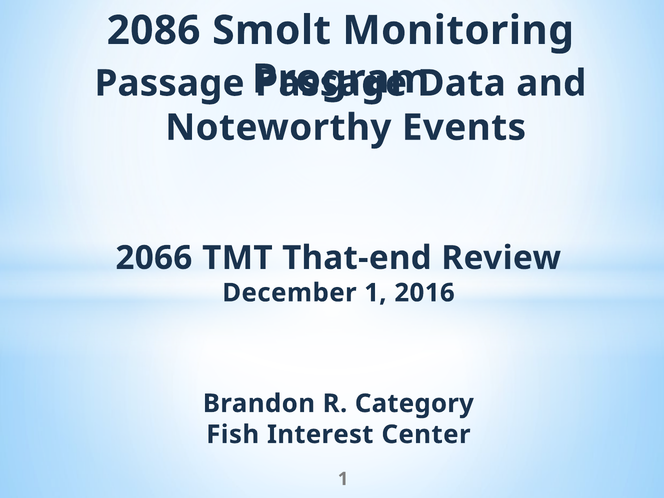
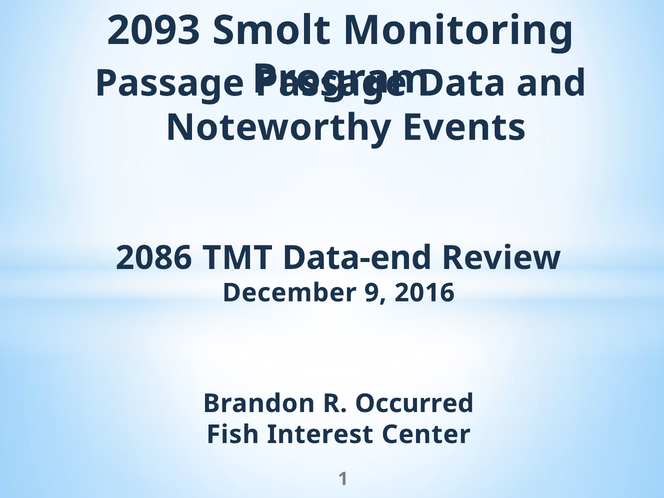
2086: 2086 -> 2093
2066: 2066 -> 2086
That-end: That-end -> Data-end
December 1: 1 -> 9
Category: Category -> Occurred
